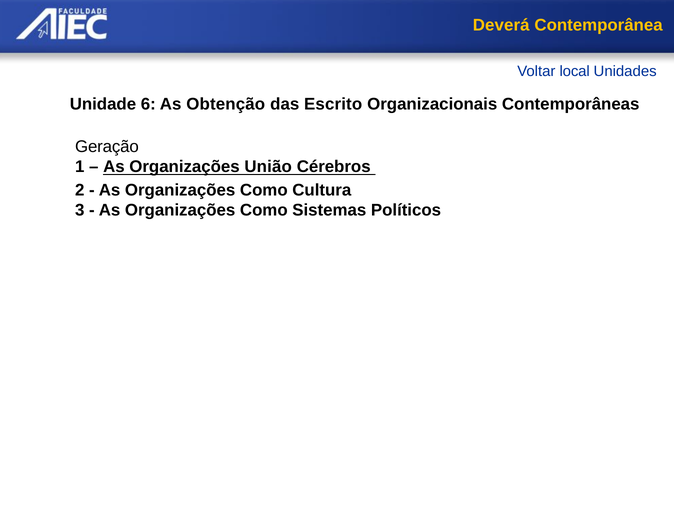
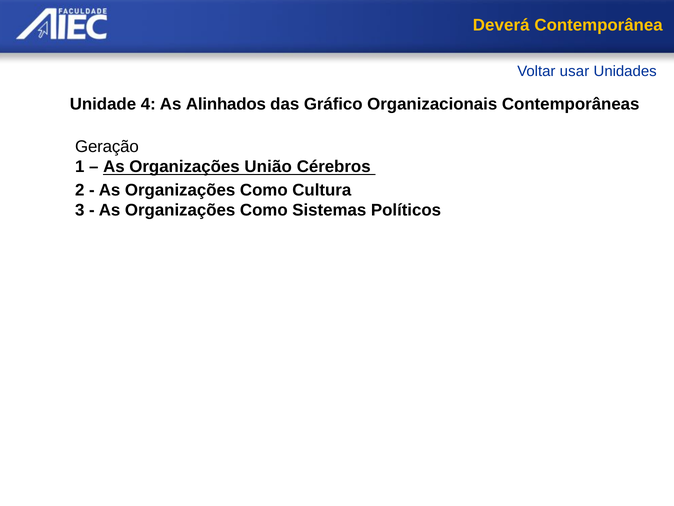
local: local -> usar
6: 6 -> 4
Obtenção: Obtenção -> Alinhados
Escrito: Escrito -> Gráfico
